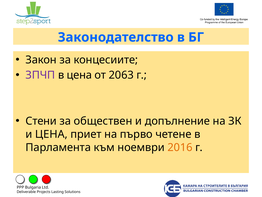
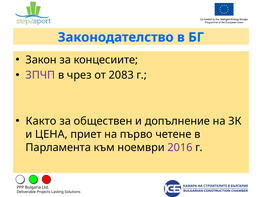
в цена: цена -> чрез
2063: 2063 -> 2083
Стени: Стени -> Както
2016 colour: orange -> purple
